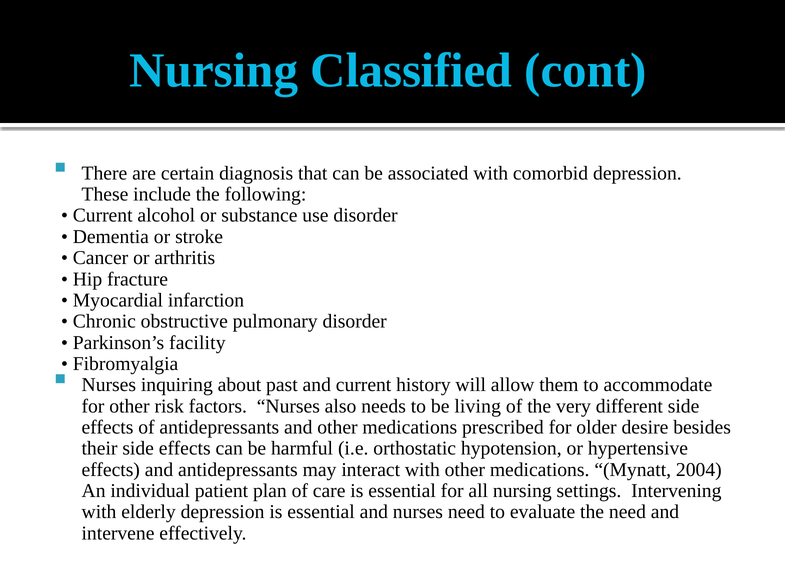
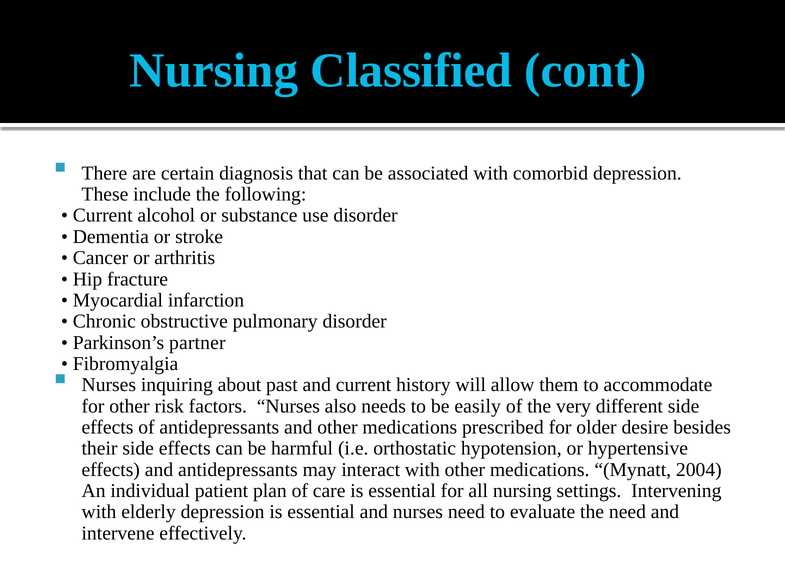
facility: facility -> partner
living: living -> easily
